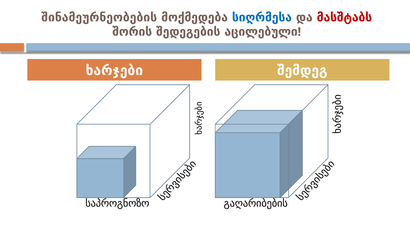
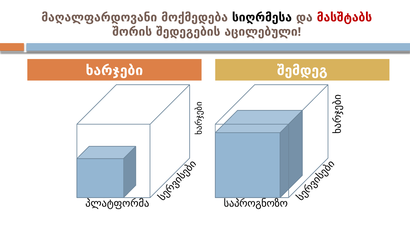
შინამეურნეობების: შინამეურნეობების -> მაღალფარდოვანი
სიღრმესა colour: blue -> black
საპროგნოზო: საპროგნოზო -> პლატფორმა
გაღარიბების: გაღარიბების -> საპროგნოზო
